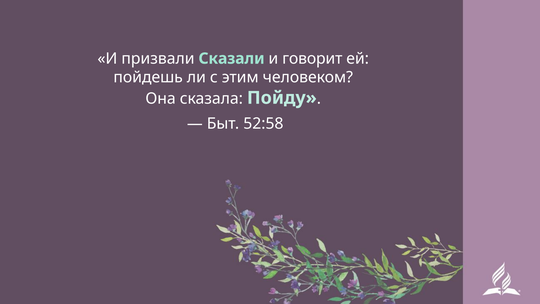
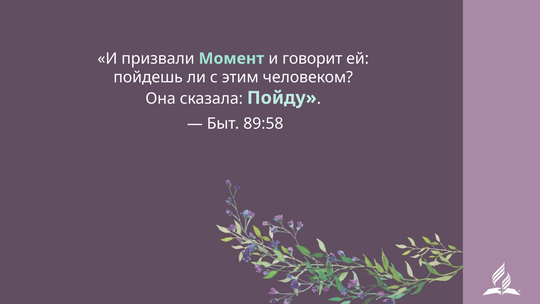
Сказали: Сказали -> Момент
52:58: 52:58 -> 89:58
